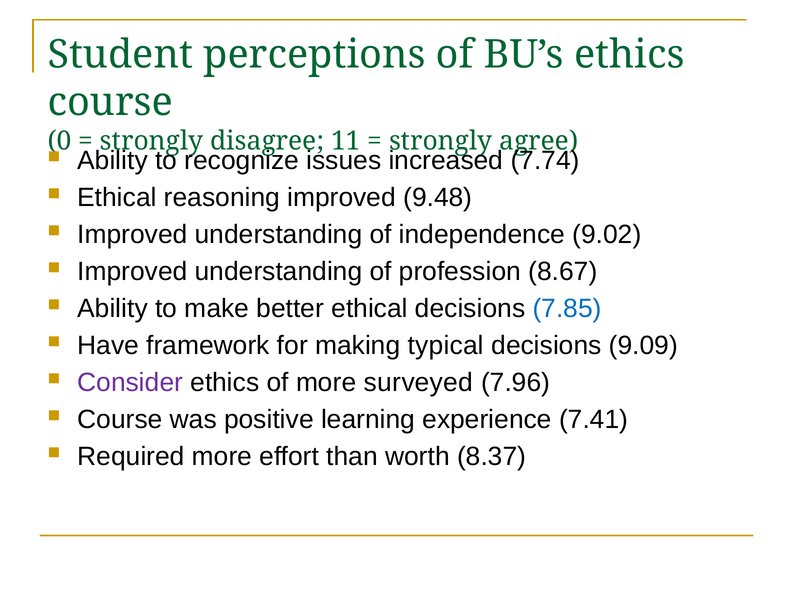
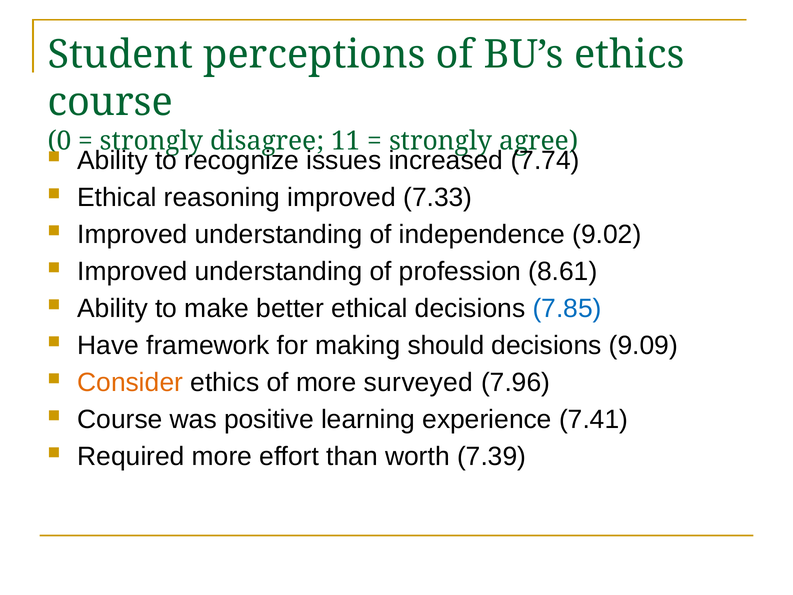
9.48: 9.48 -> 7.33
8.67: 8.67 -> 8.61
typical: typical -> should
Consider colour: purple -> orange
8.37: 8.37 -> 7.39
